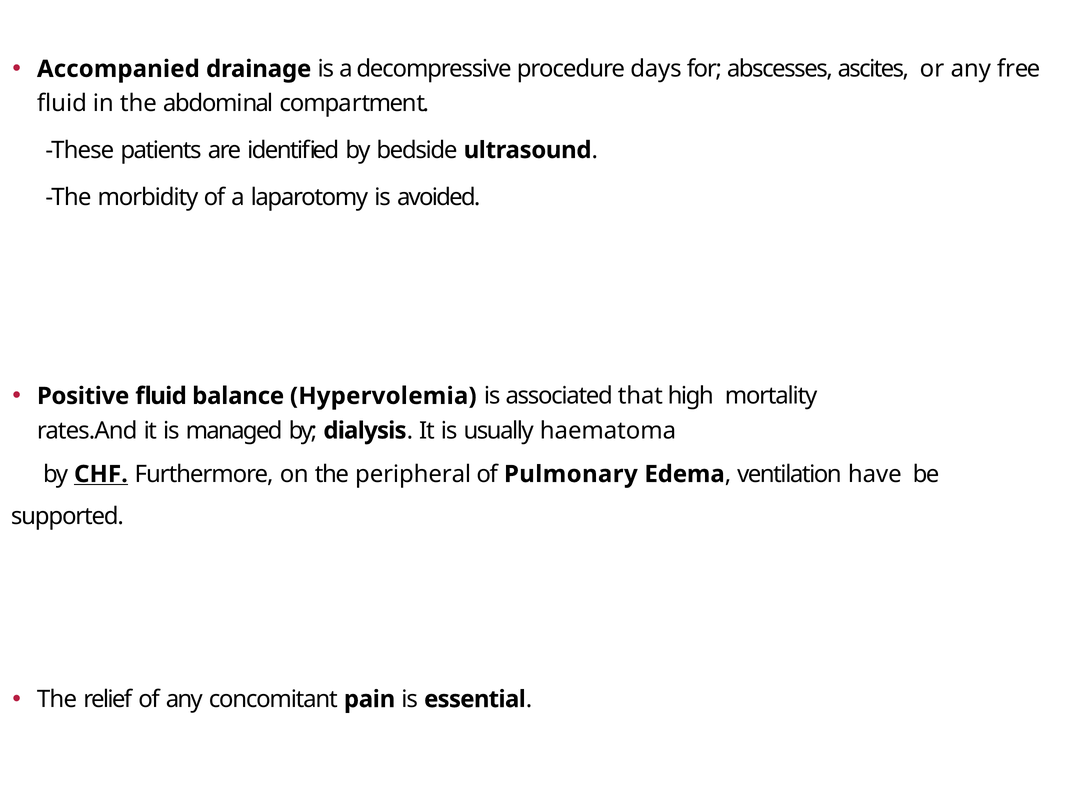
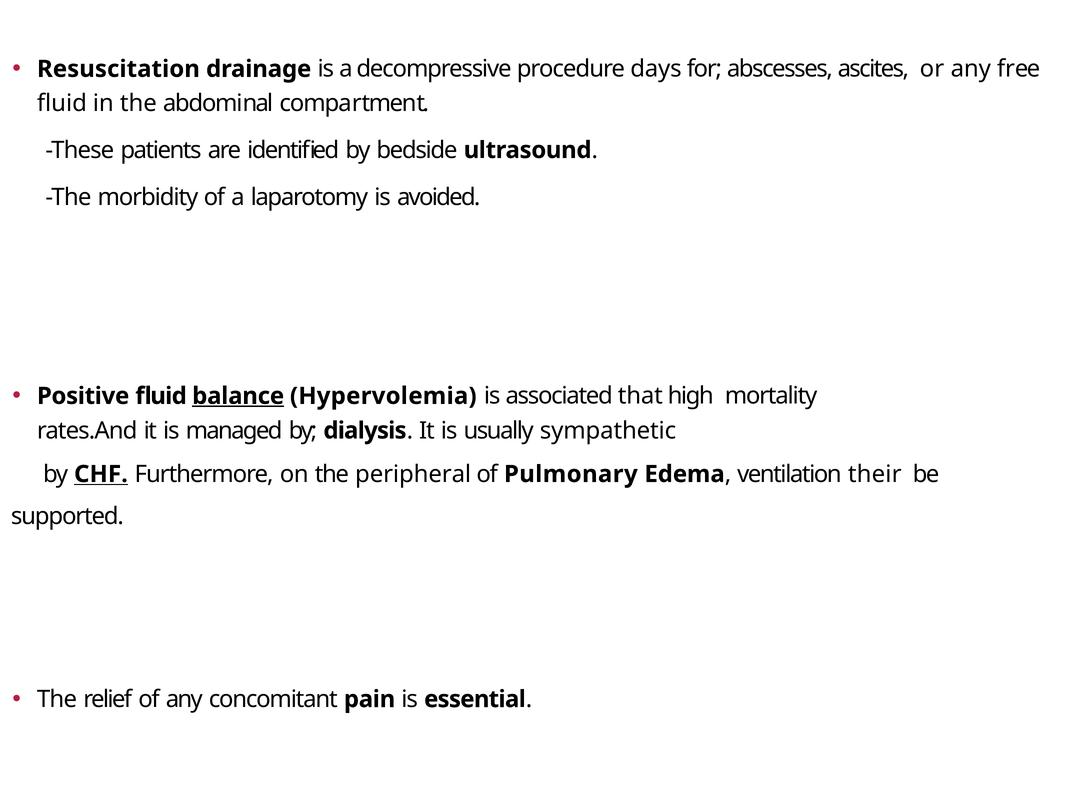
Accompanied: Accompanied -> Resuscitation
balance underline: none -> present
haematoma: haematoma -> sympathetic
have: have -> their
